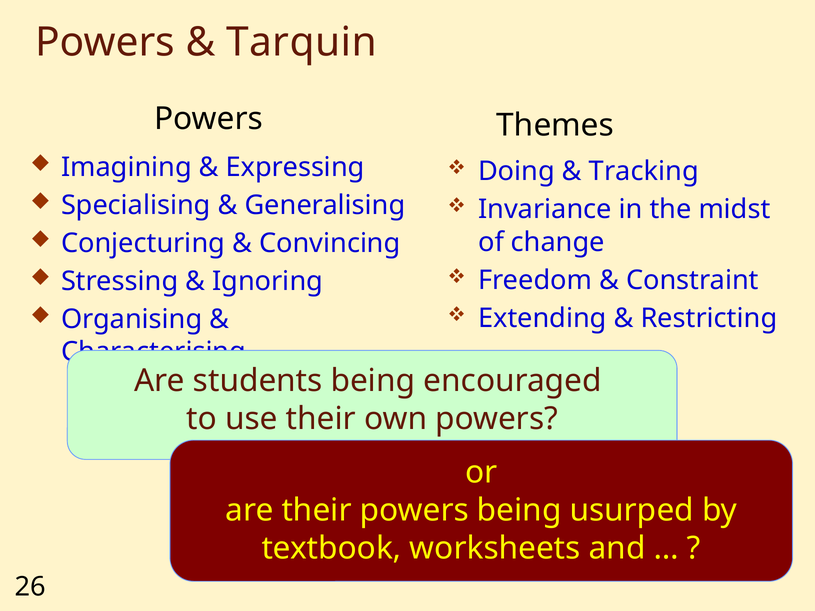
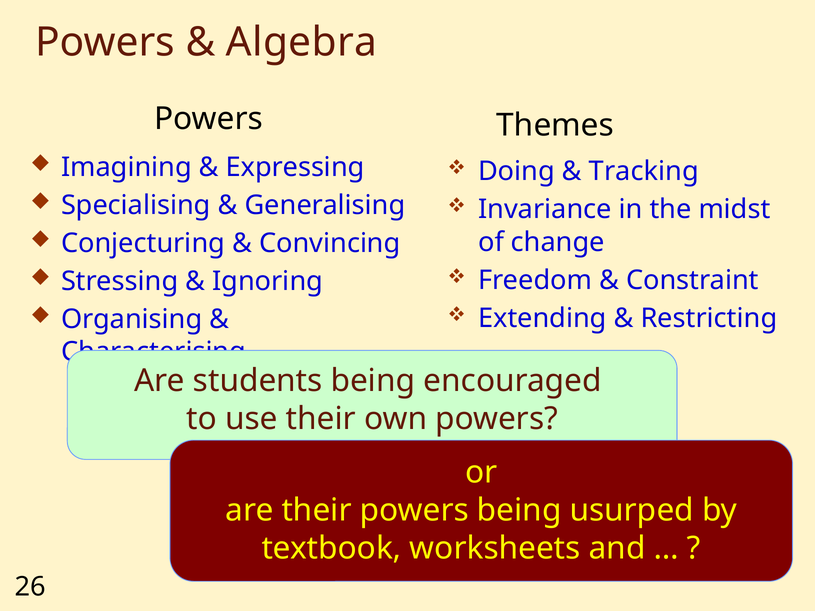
Tarquin: Tarquin -> Algebra
